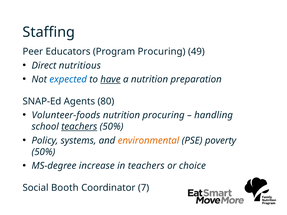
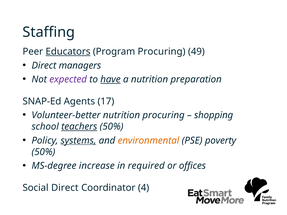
Educators underline: none -> present
nutritious: nutritious -> managers
expected colour: blue -> purple
80: 80 -> 17
Volunteer-foods: Volunteer-foods -> Volunteer-better
handling: handling -> shopping
systems underline: none -> present
in teachers: teachers -> required
choice: choice -> offices
Social Booth: Booth -> Direct
7: 7 -> 4
